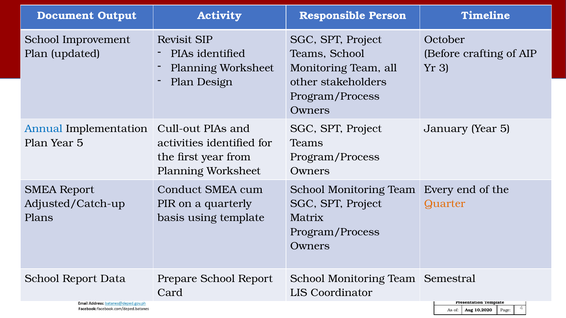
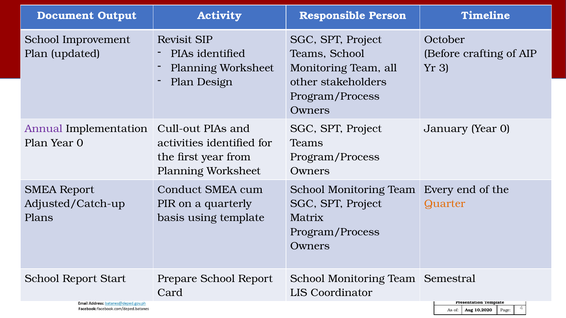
Annual colour: blue -> purple
January Year 5: 5 -> 0
Plan Year 5: 5 -> 0
Data: Data -> Start
